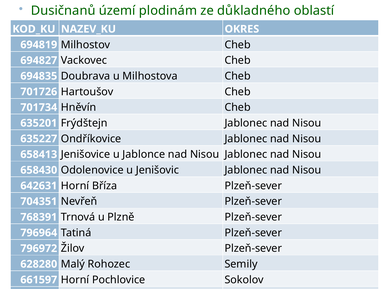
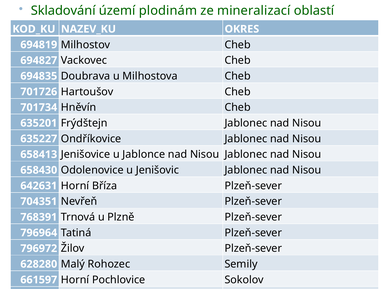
Dusičnanů: Dusičnanů -> Skladování
důkladného: důkladného -> mineralizací
